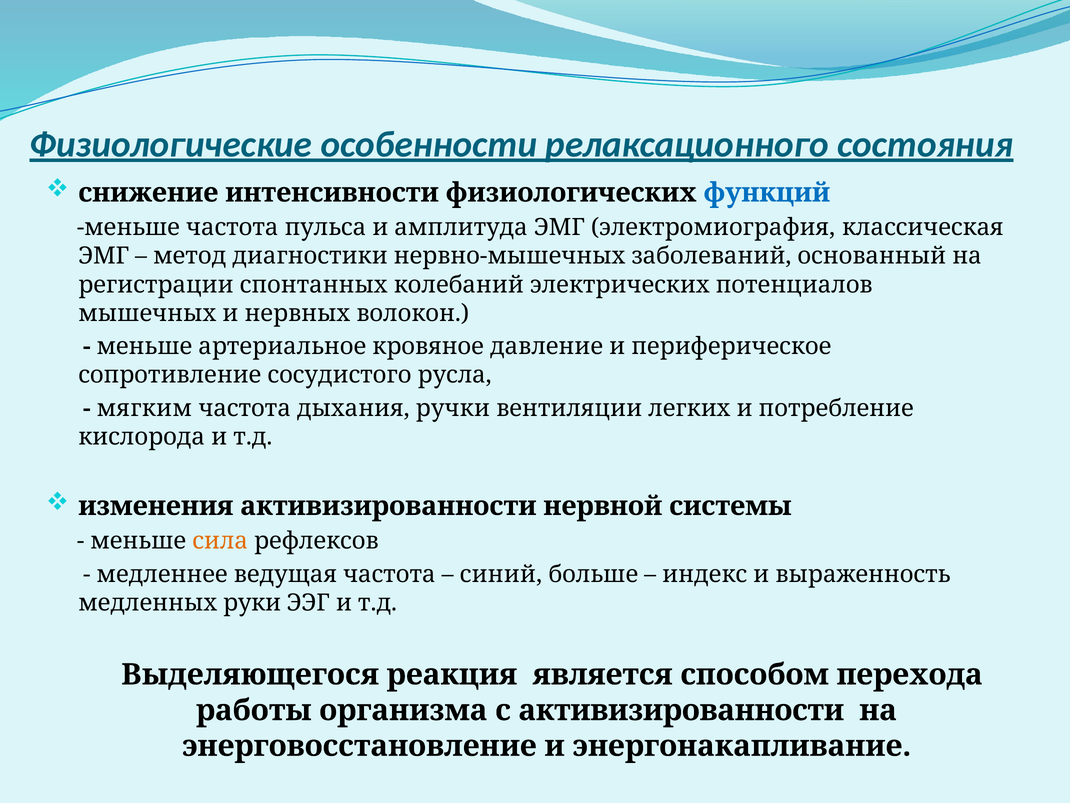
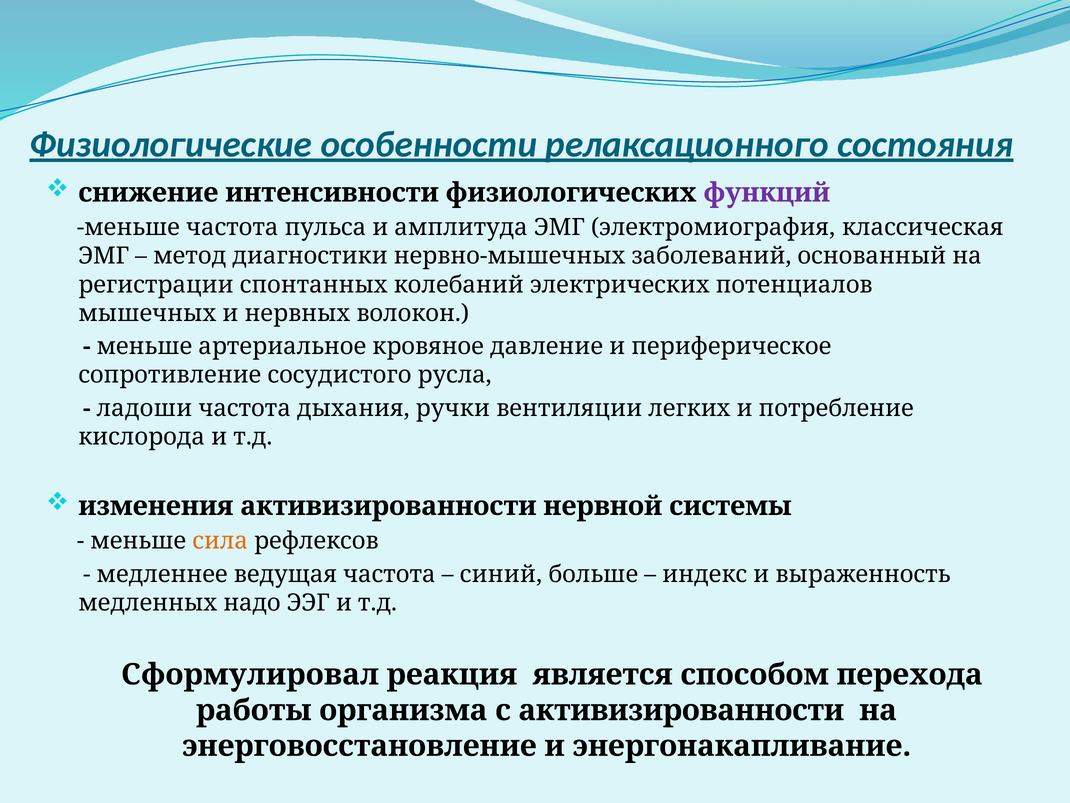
функций colour: blue -> purple
мягким: мягким -> ладоши
руки: руки -> надо
Выделяющегося: Выделяющегося -> Сформулировал
